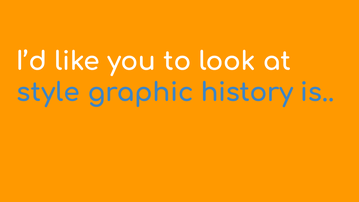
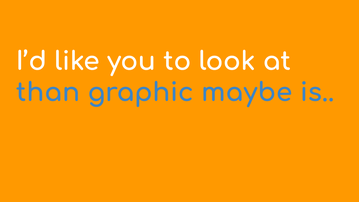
style: style -> than
history: history -> maybe
